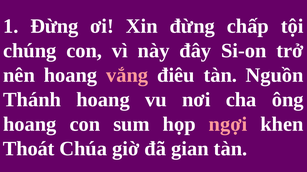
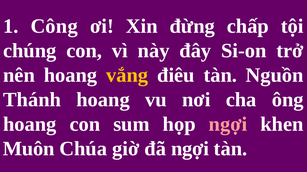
1 Đừng: Đừng -> Công
vắng colour: pink -> yellow
Thoát: Thoát -> Muôn
đã gian: gian -> ngợi
